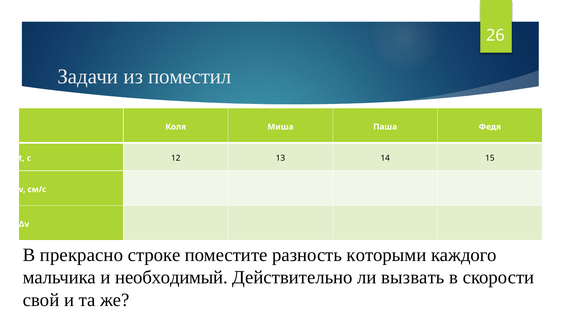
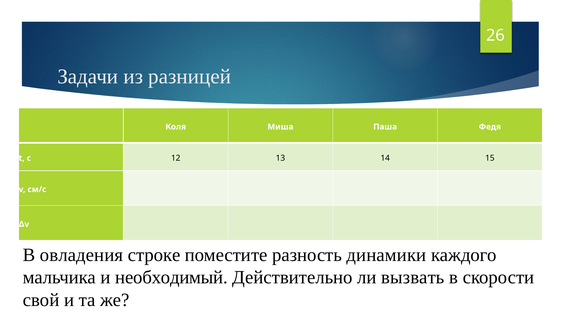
поместил: поместил -> разницей
прекрасно: прекрасно -> овладения
которыми: которыми -> динамики
